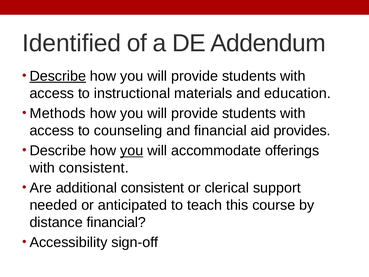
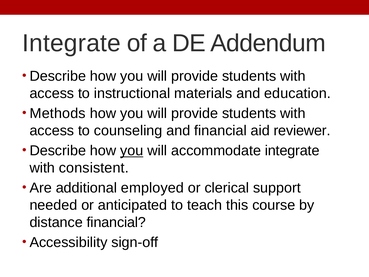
Identified at (72, 43): Identified -> Integrate
Describe at (58, 76) underline: present -> none
provides: provides -> reviewer
accommodate offerings: offerings -> integrate
additional consistent: consistent -> employed
